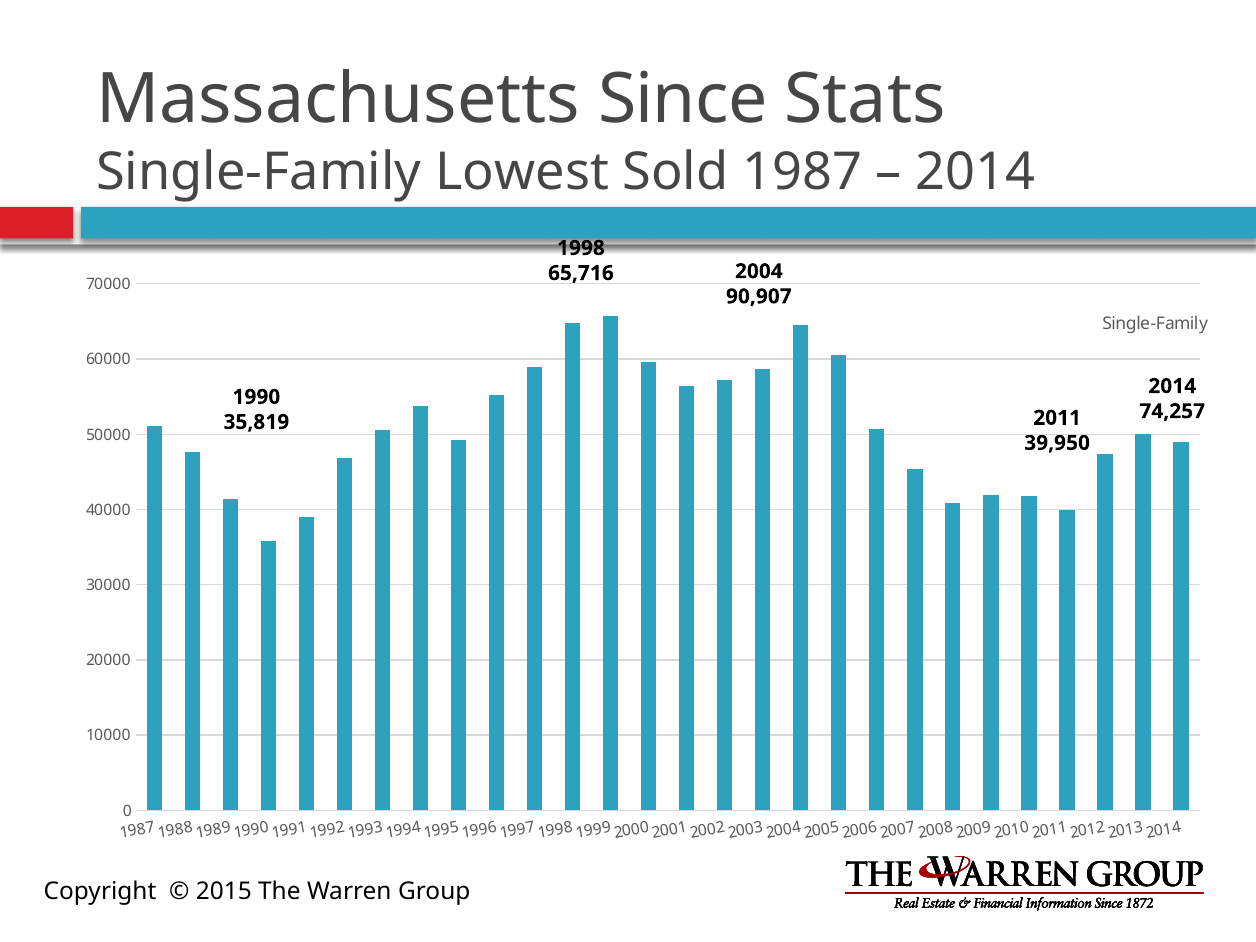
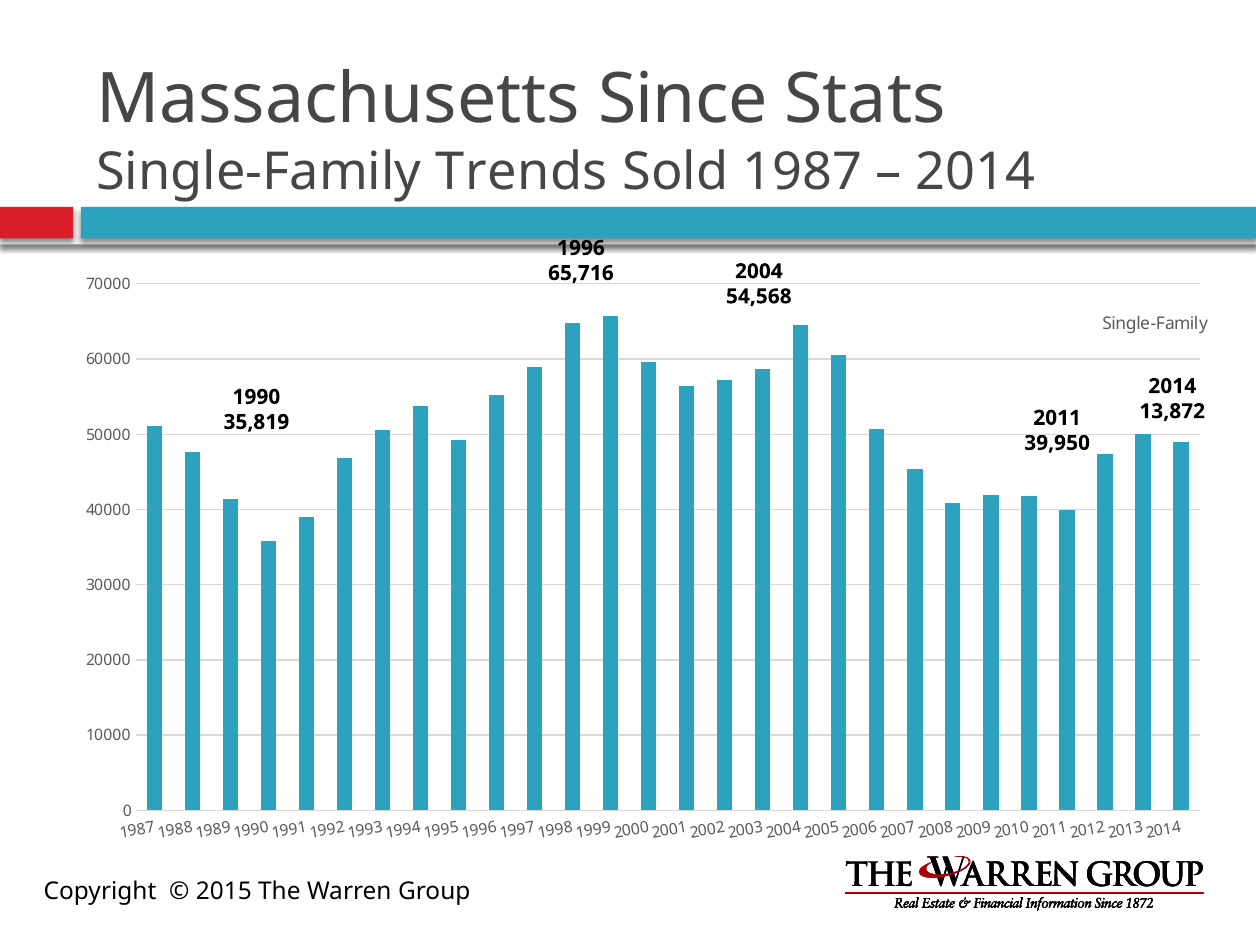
Lowest: Lowest -> Trends
1998 at (581, 248): 1998 -> 1996
90,907: 90,907 -> 54,568
74,257: 74,257 -> 13,872
